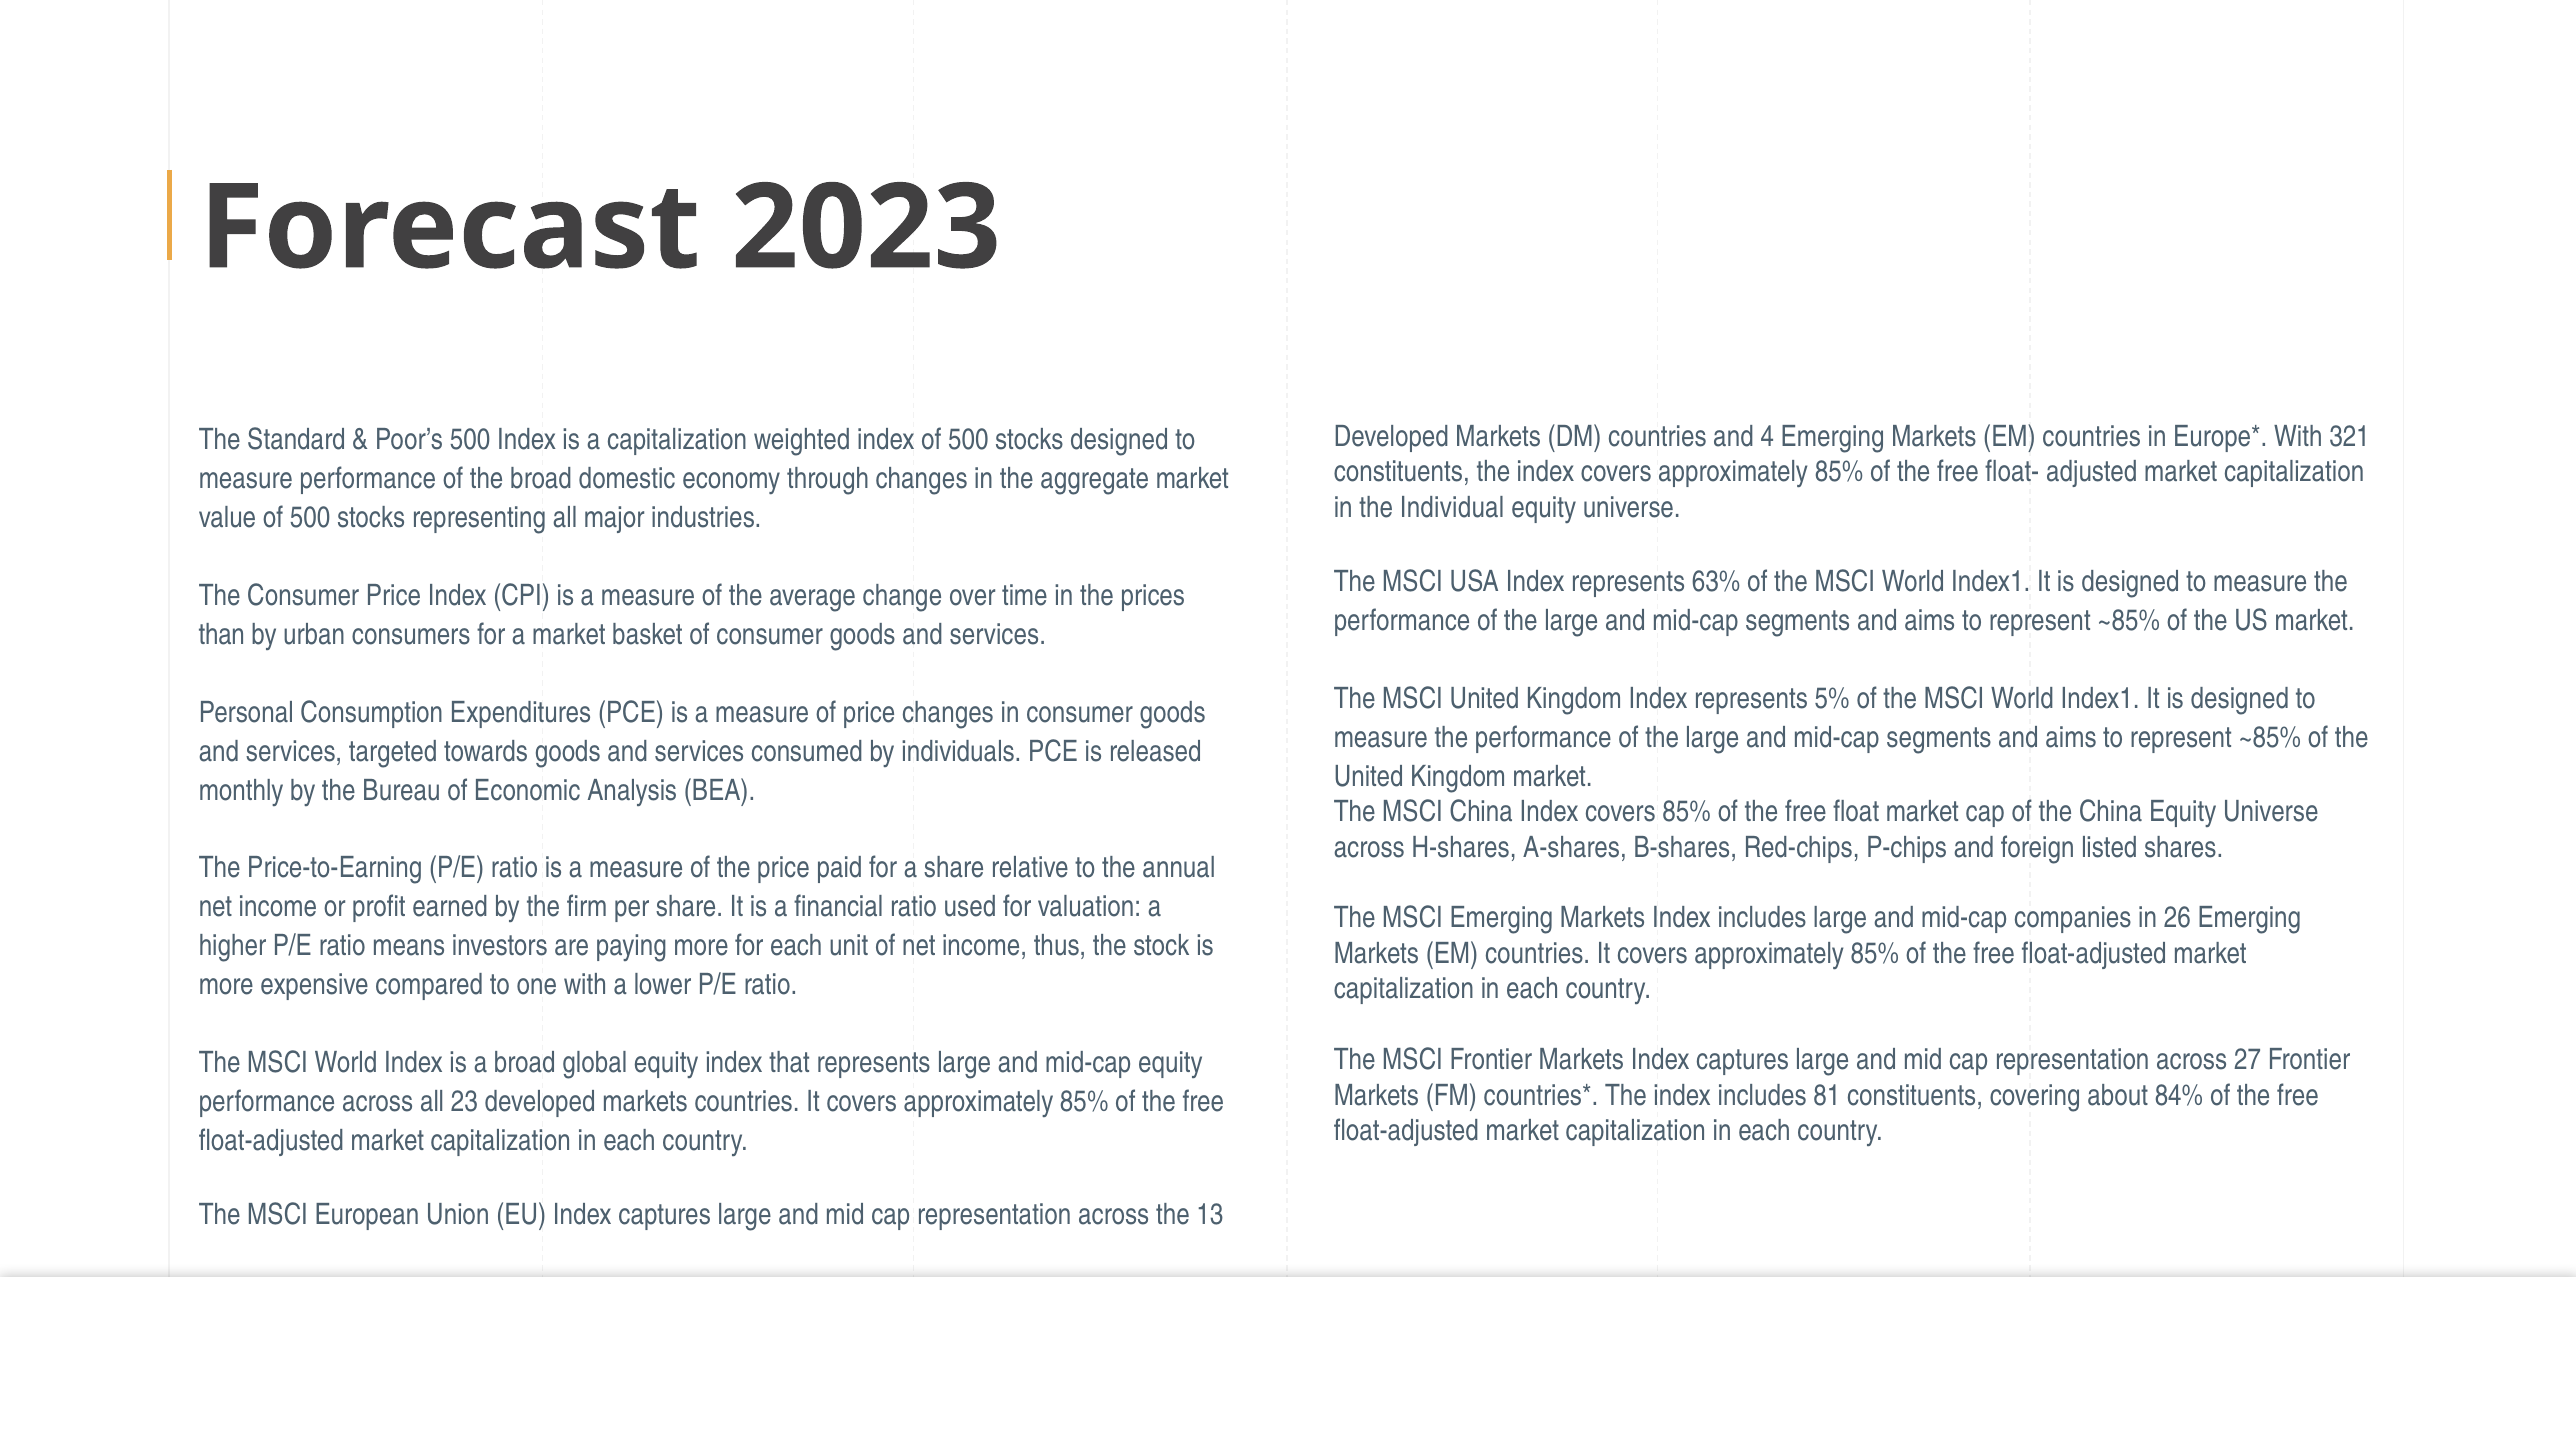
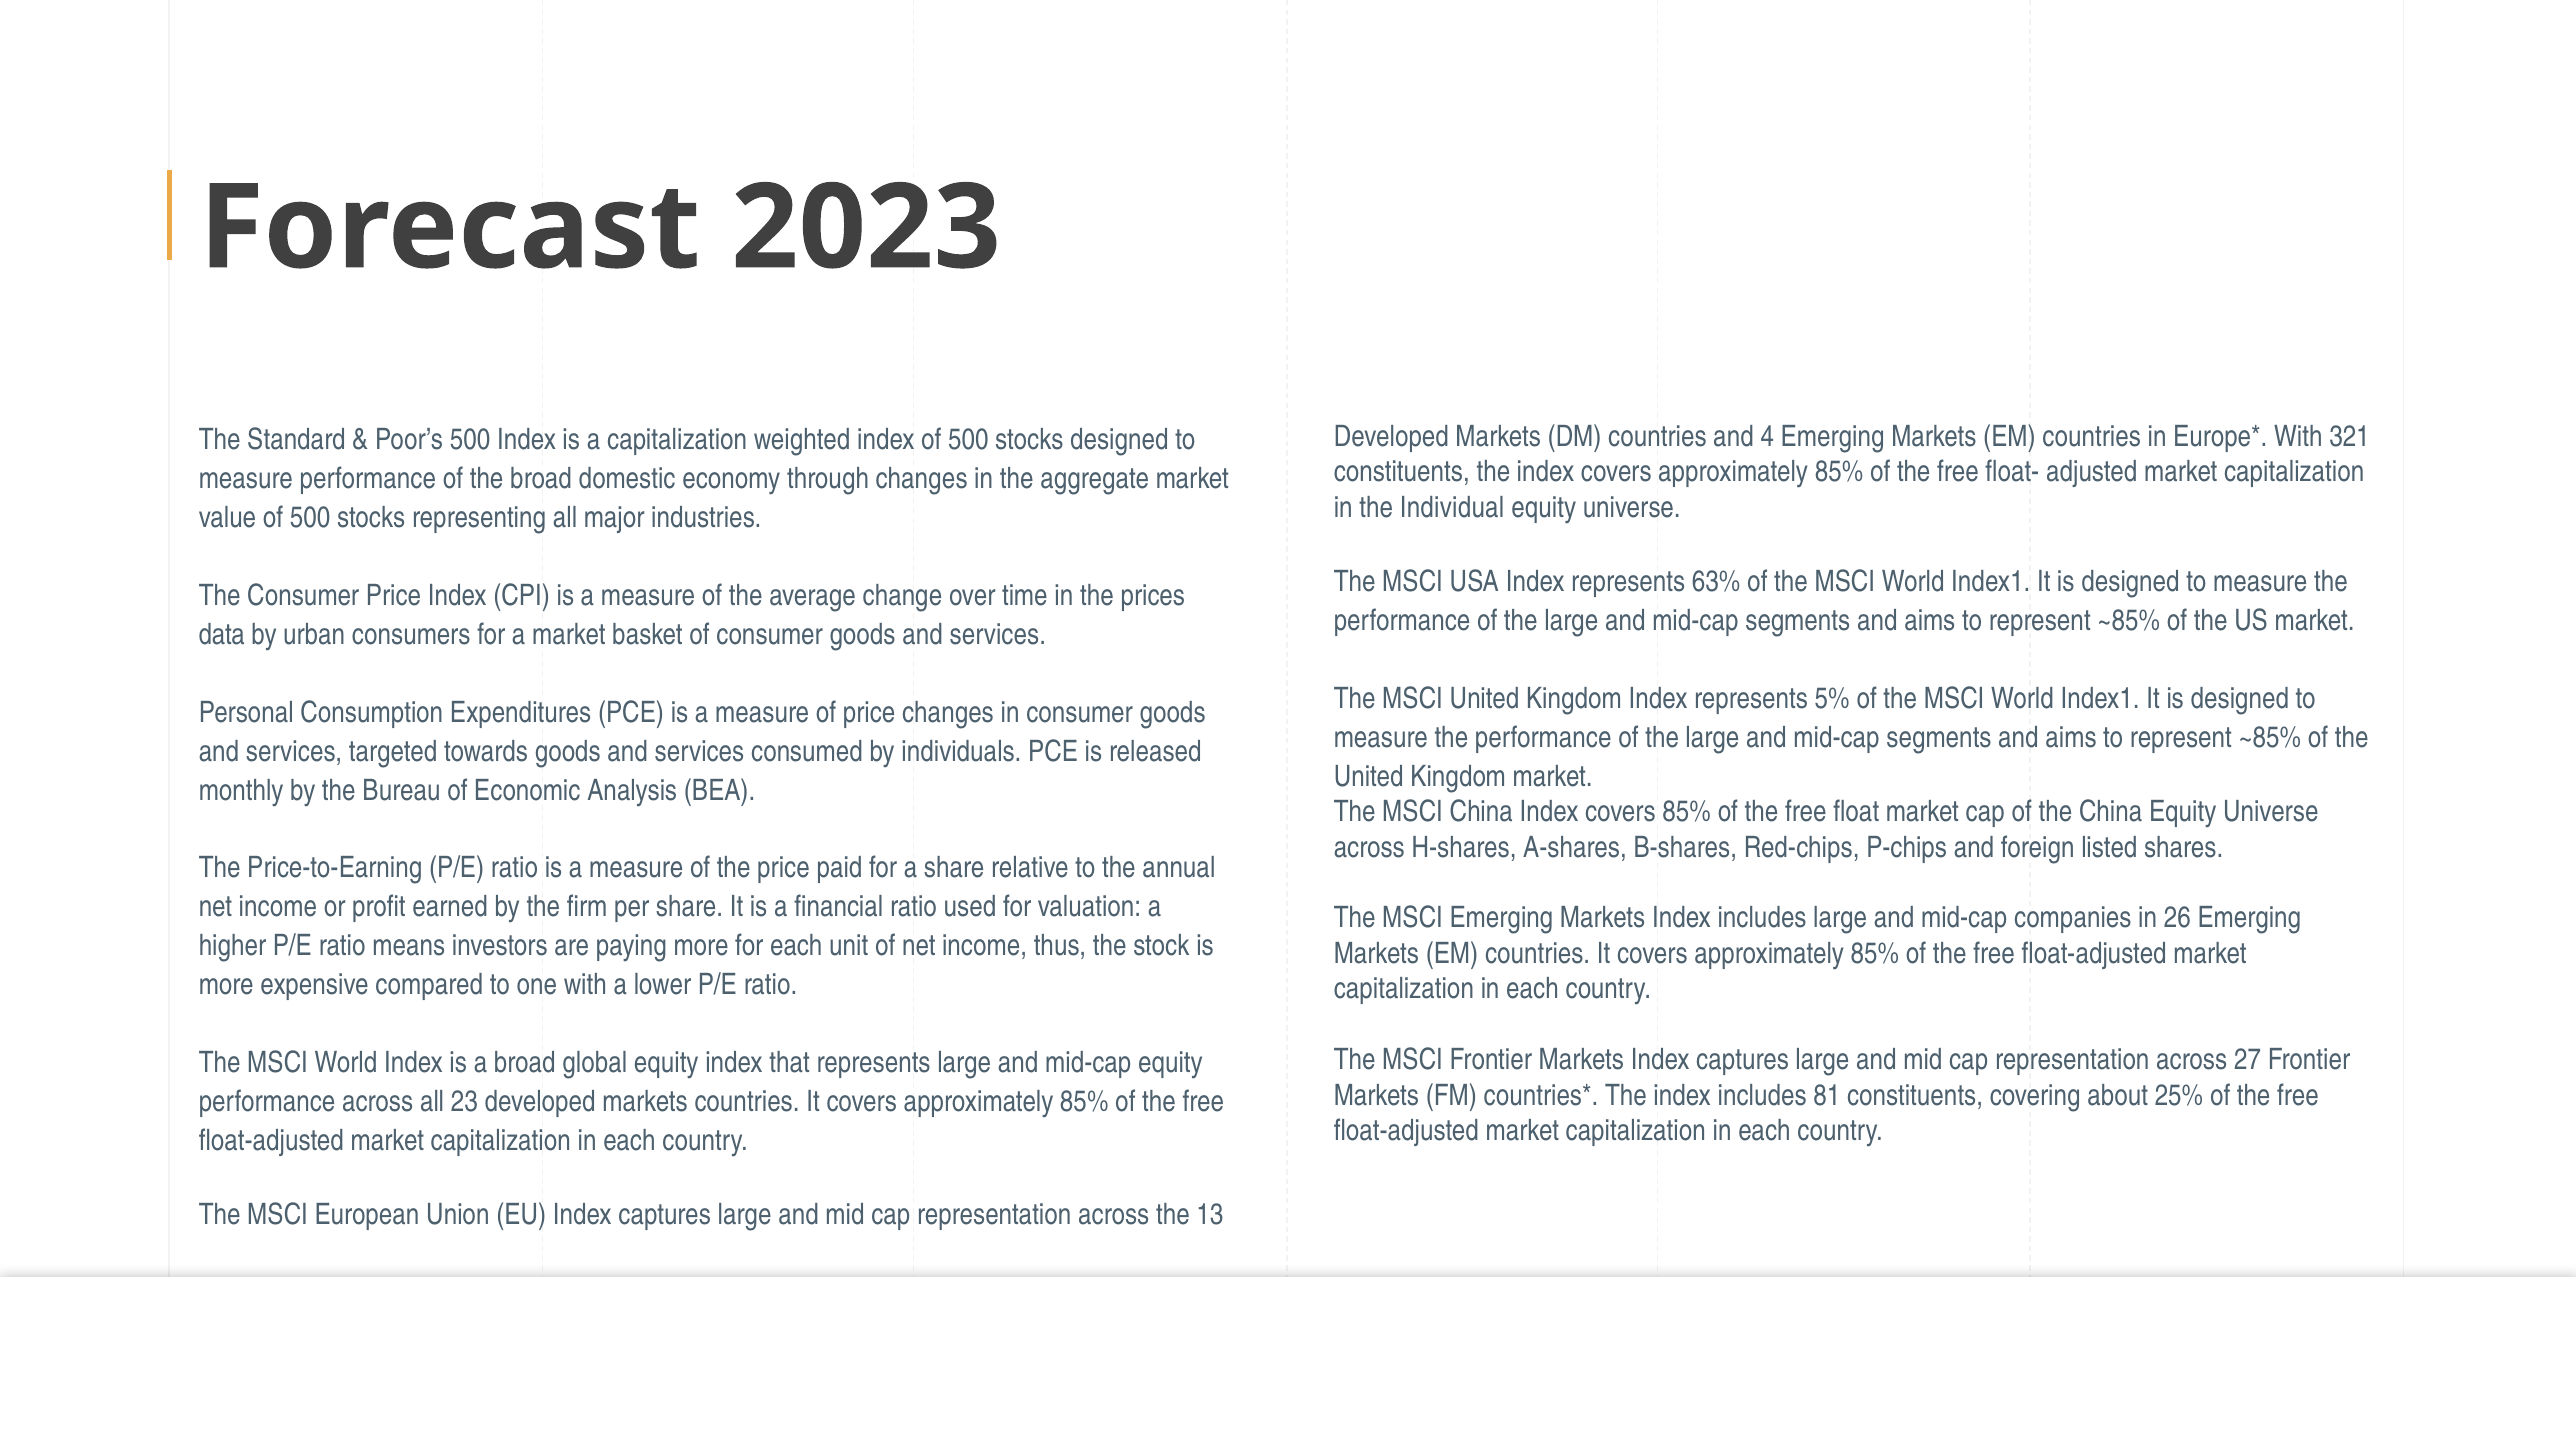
than: than -> data
84%: 84% -> 25%
